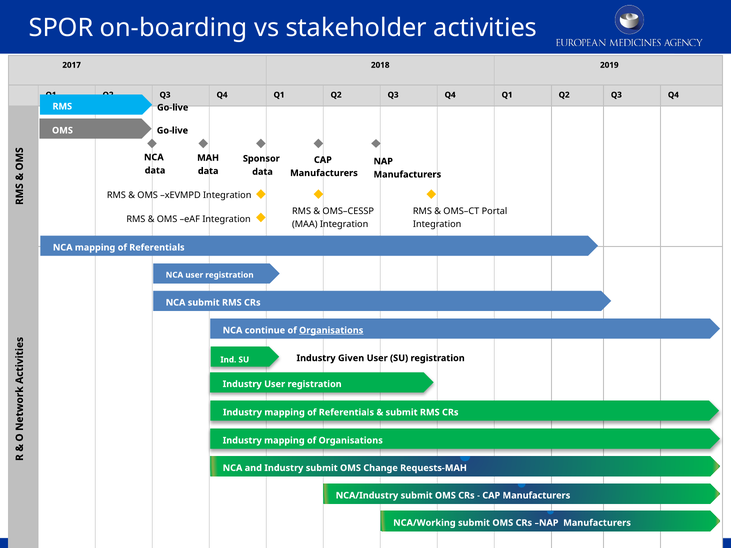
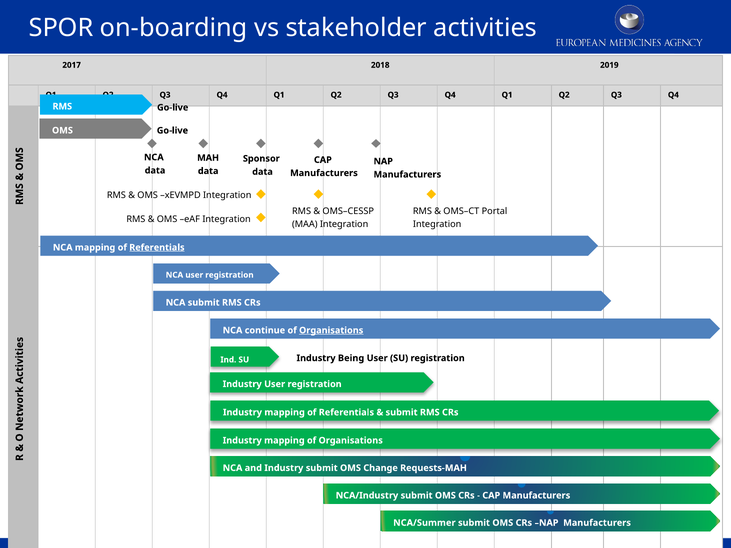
Referentials at (157, 248) underline: none -> present
Given: Given -> Being
NCA/Working: NCA/Working -> NCA/Summer
